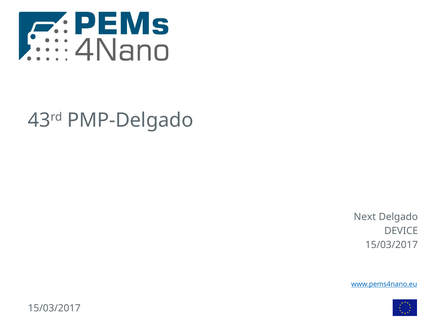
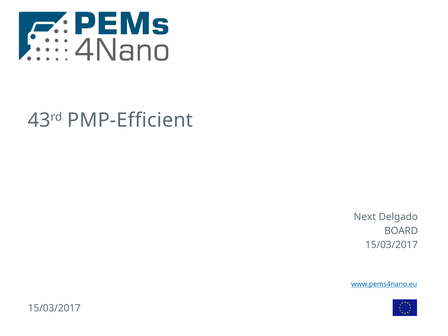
PMP-Delgado: PMP-Delgado -> PMP-Efficient
DEVICE: DEVICE -> BOARD
